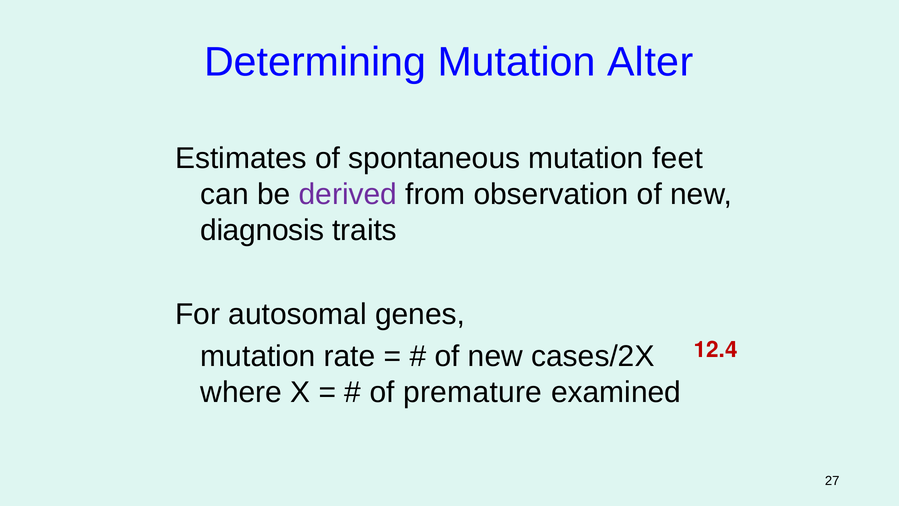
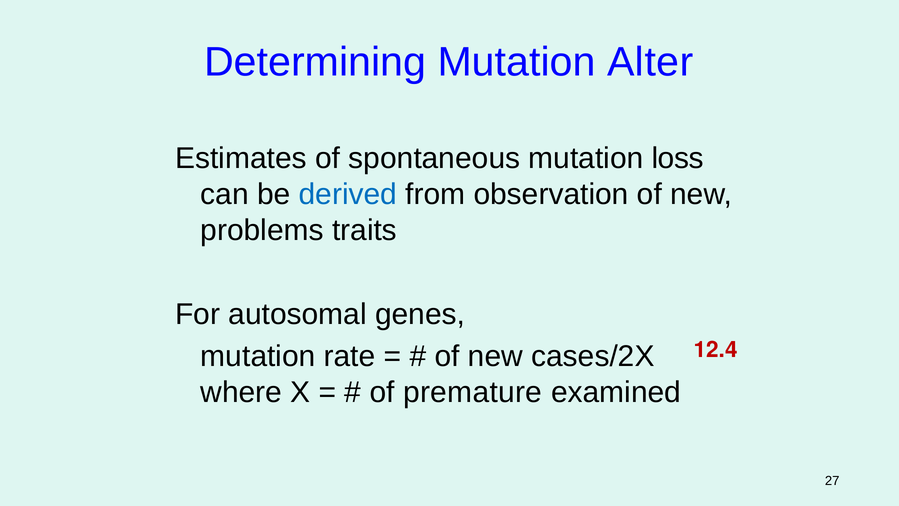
feet: feet -> loss
derived colour: purple -> blue
diagnosis: diagnosis -> problems
